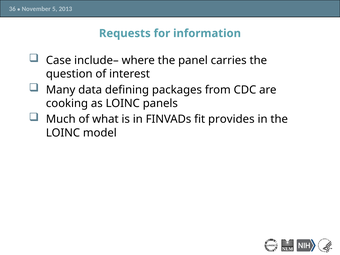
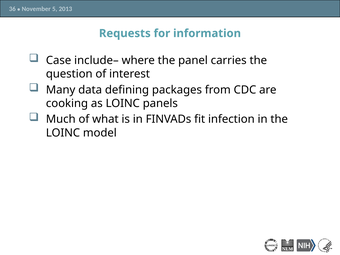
provides: provides -> infection
